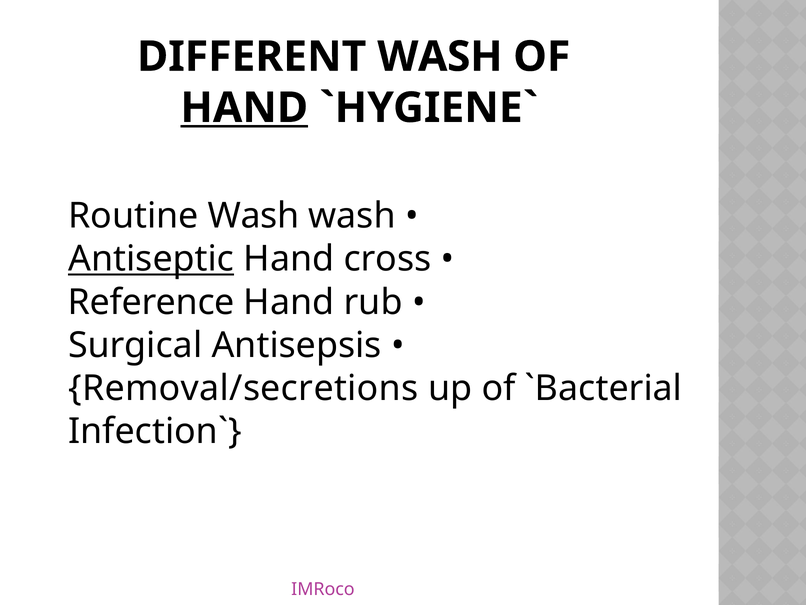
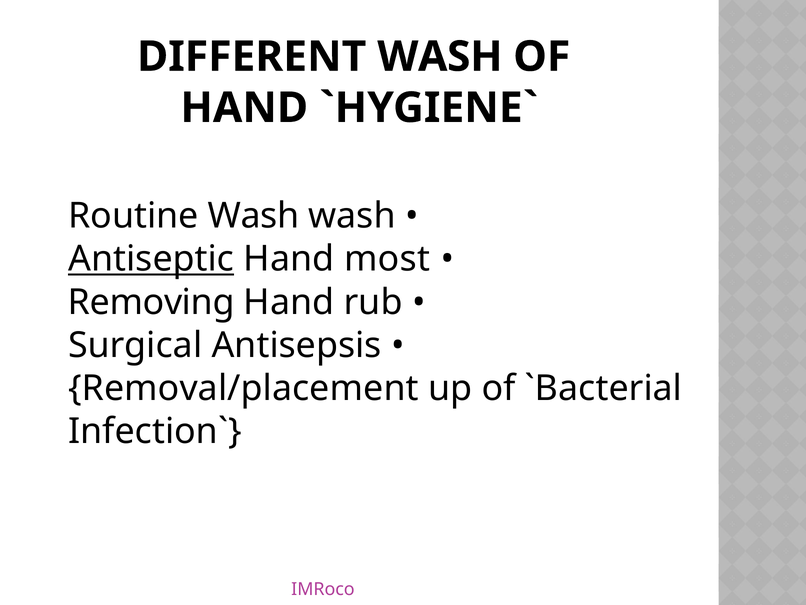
HAND at (244, 108) underline: present -> none
cross: cross -> most
Reference: Reference -> Removing
Removal/secretions: Removal/secretions -> Removal/placement
